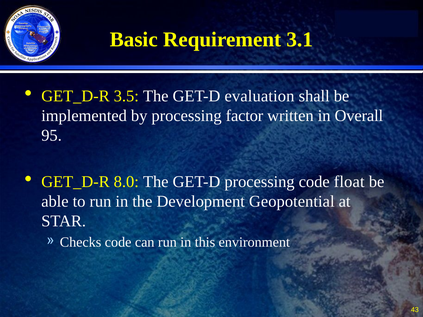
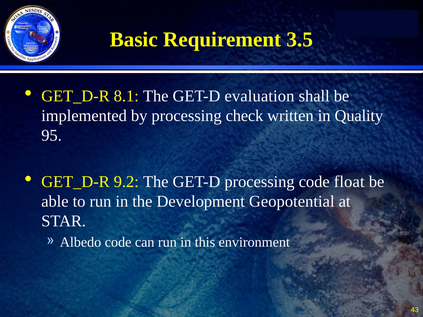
3.1: 3.1 -> 3.5
3.5: 3.5 -> 8.1
factor: factor -> check
Overall: Overall -> Quality
8.0: 8.0 -> 9.2
Checks: Checks -> Albedo
